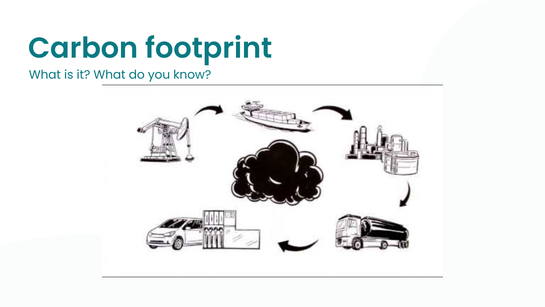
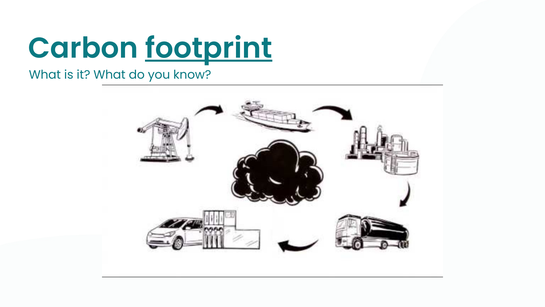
footprint underline: none -> present
